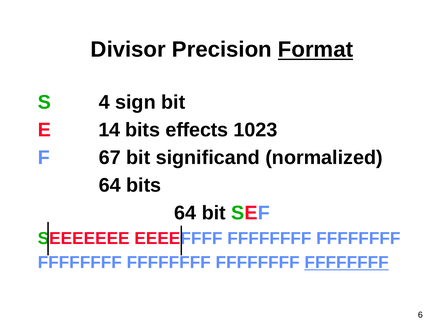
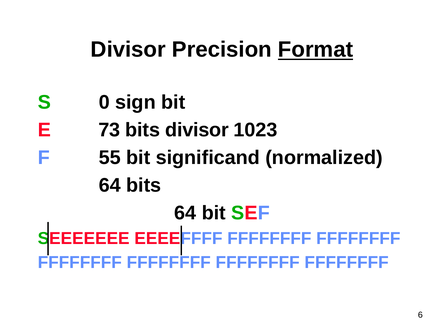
4: 4 -> 0
14: 14 -> 73
bits effects: effects -> divisor
67: 67 -> 55
FFFFFFFF at (347, 263) underline: present -> none
